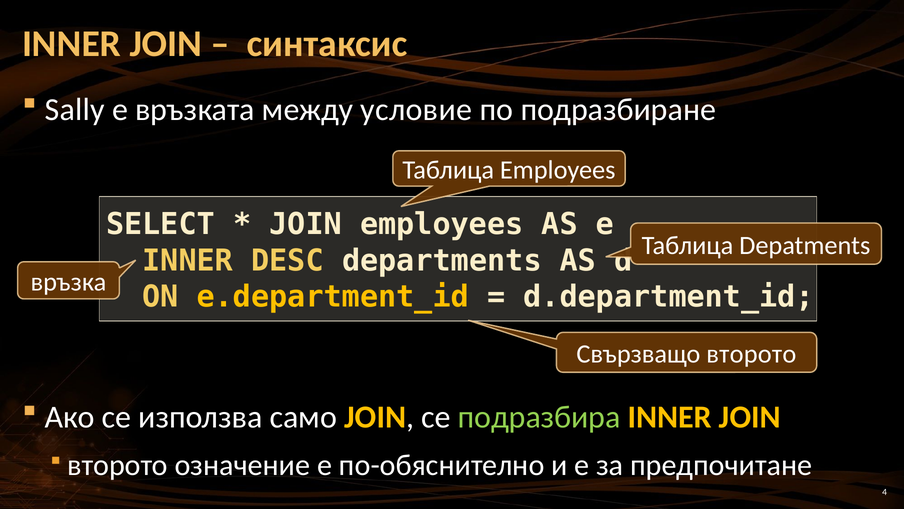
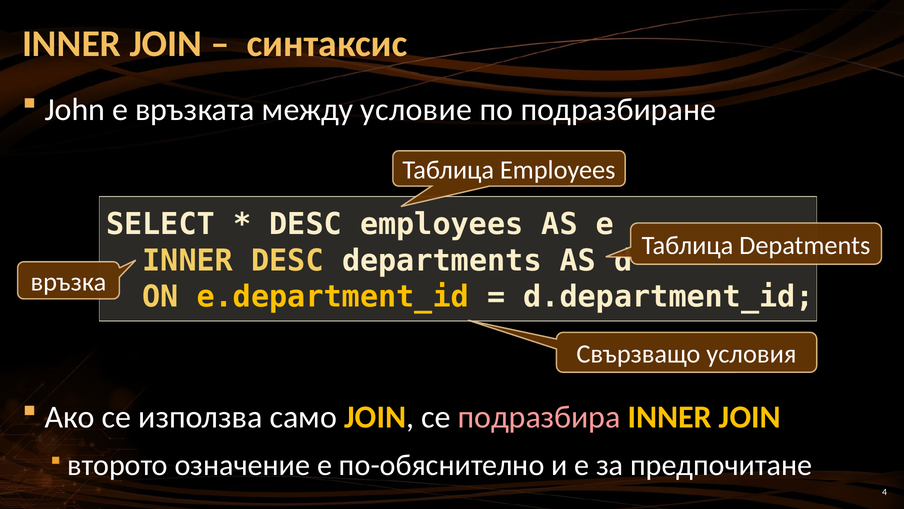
Sally: Sally -> John
JOIN at (306, 224): JOIN -> DESC
Свързващо второто: второто -> условия
подразбира colour: light green -> pink
